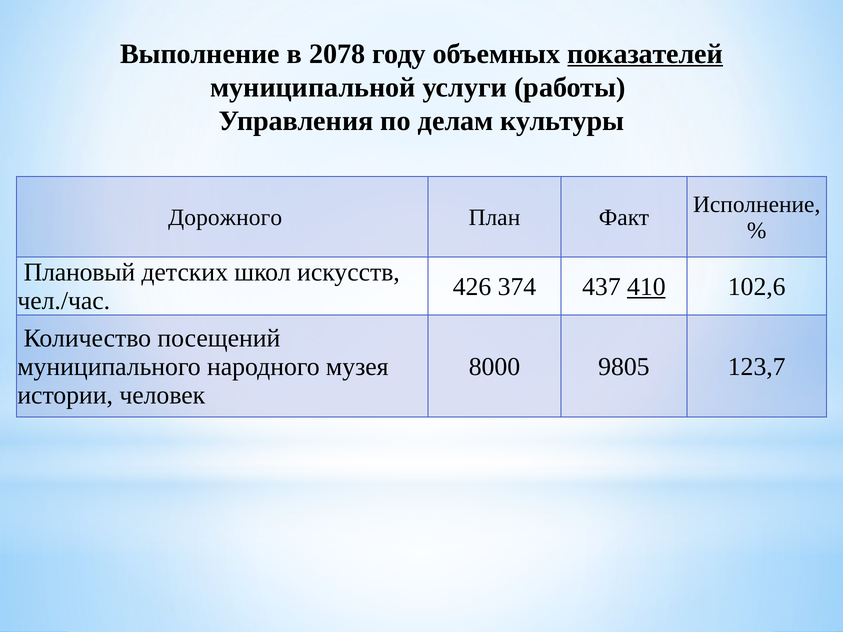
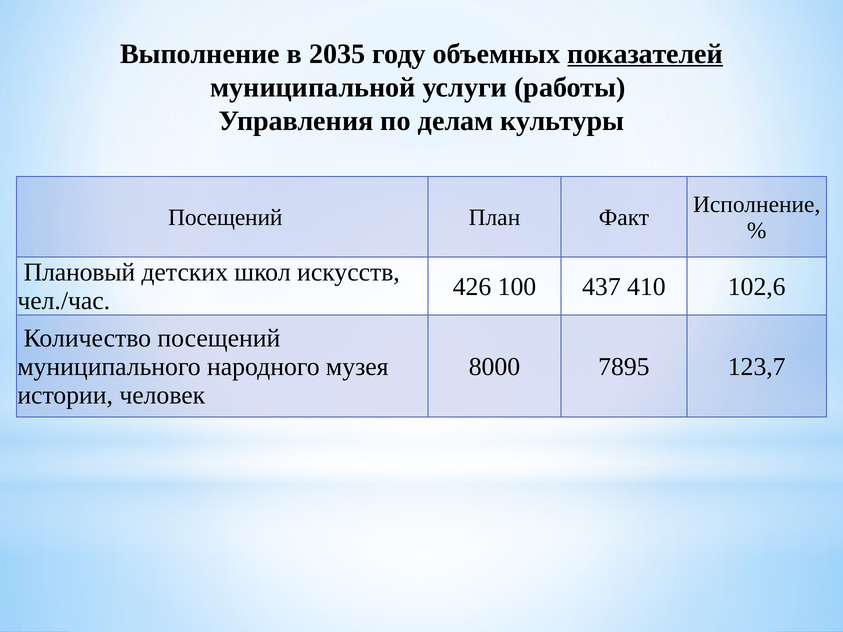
2078: 2078 -> 2035
Дорожного at (225, 218): Дорожного -> Посещений
374: 374 -> 100
410 underline: present -> none
9805: 9805 -> 7895
